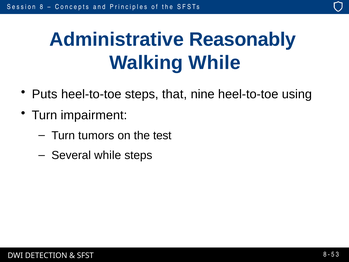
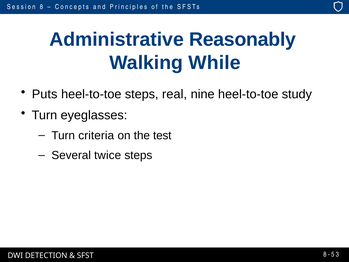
that: that -> real
using: using -> study
impairment: impairment -> eyeglasses
tumors: tumors -> criteria
Several while: while -> twice
